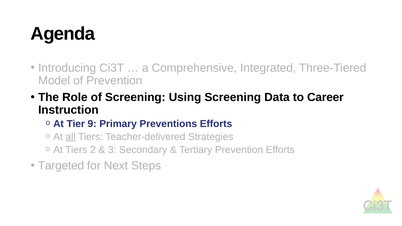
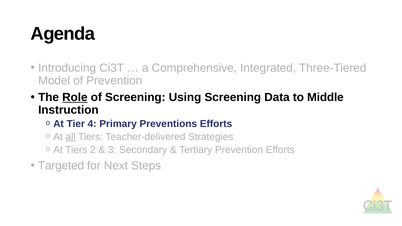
Role underline: none -> present
Career: Career -> Middle
9: 9 -> 4
